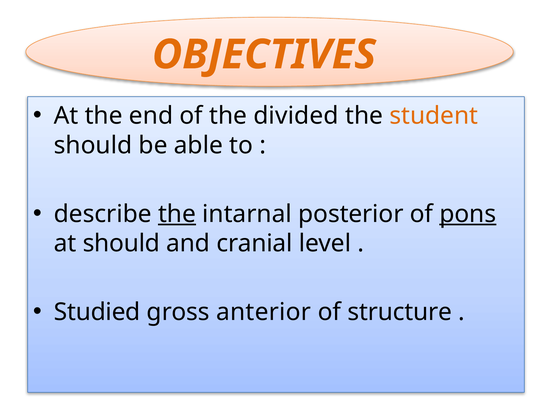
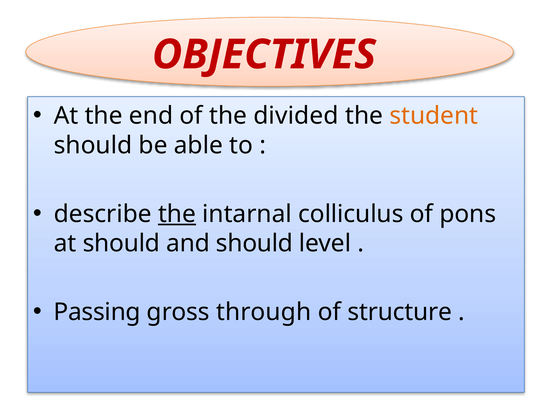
OBJECTIVES colour: orange -> red
posterior: posterior -> colliculus
pons underline: present -> none
and cranial: cranial -> should
Studied: Studied -> Passing
anterior: anterior -> through
